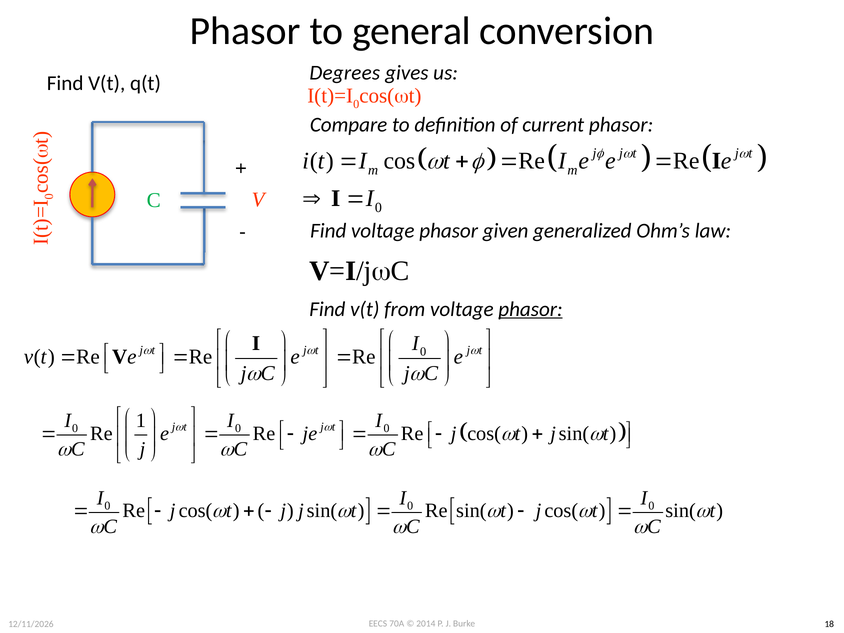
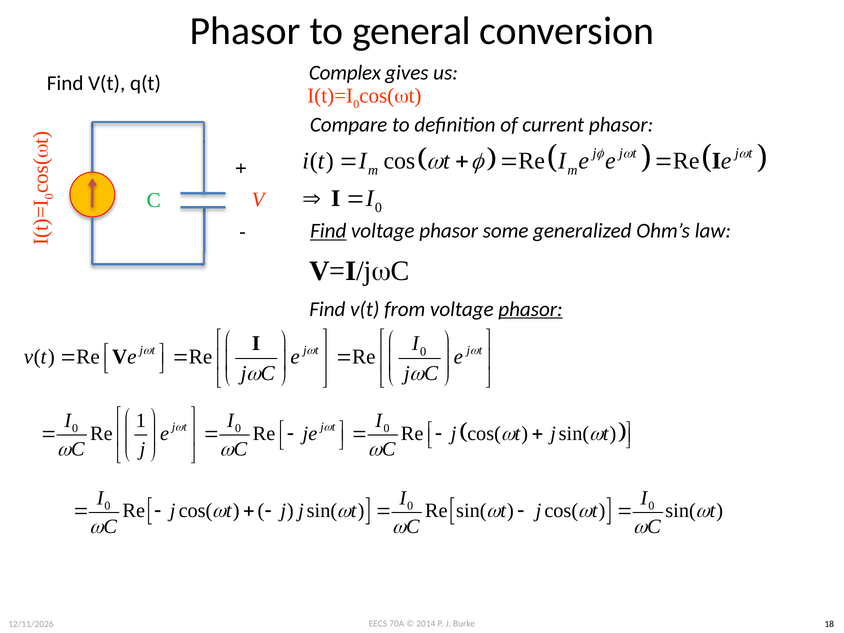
Degrees: Degrees -> Complex
Find at (328, 231) underline: none -> present
given: given -> some
